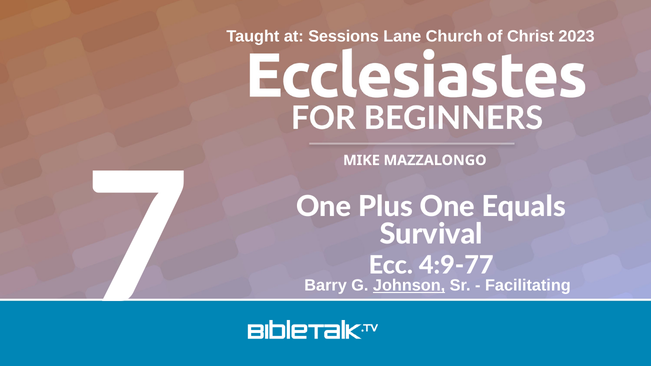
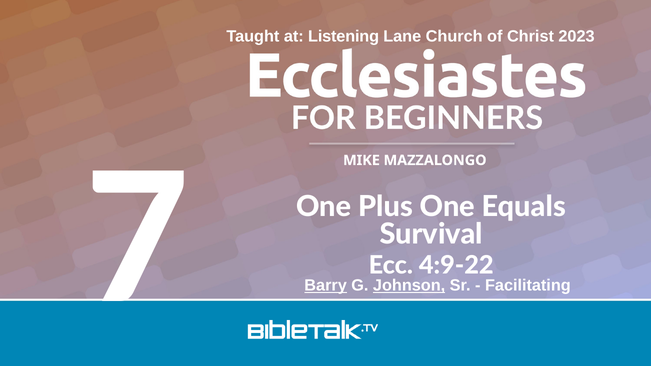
Sessions: Sessions -> Listening
Barry underline: none -> present
4:9-77: 4:9-77 -> 4:9-22
